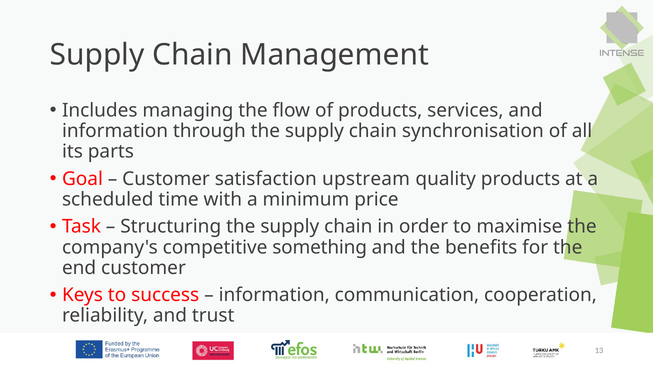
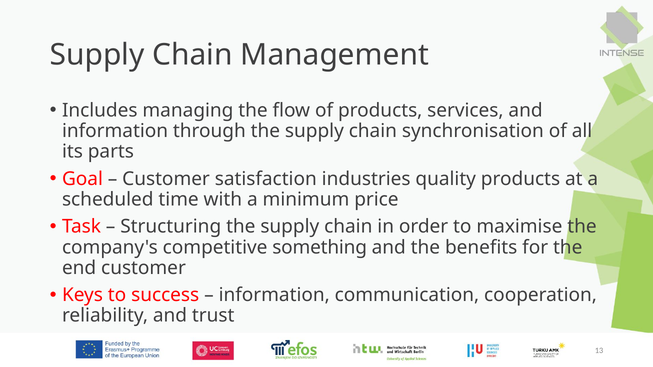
upstream: upstream -> industries
